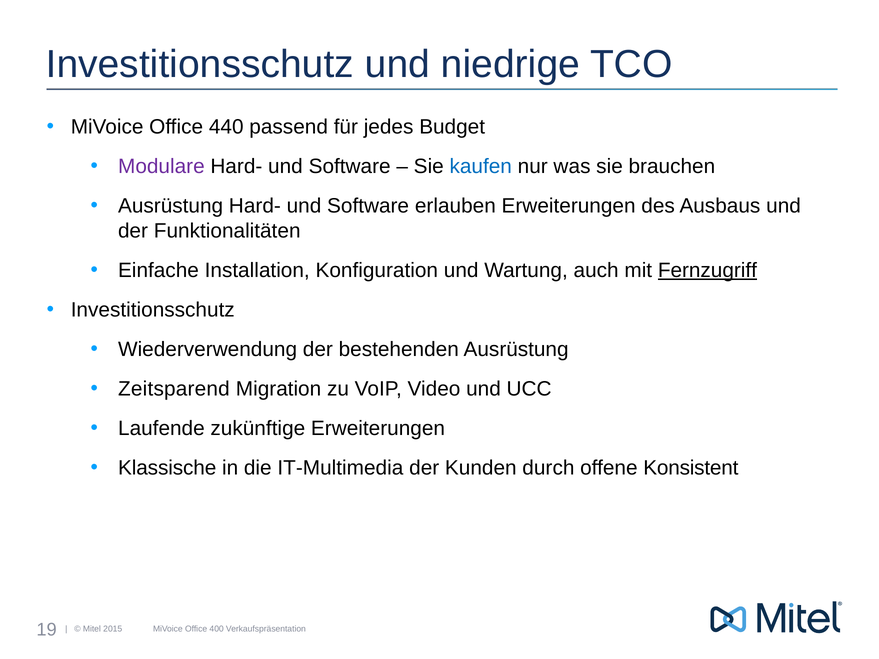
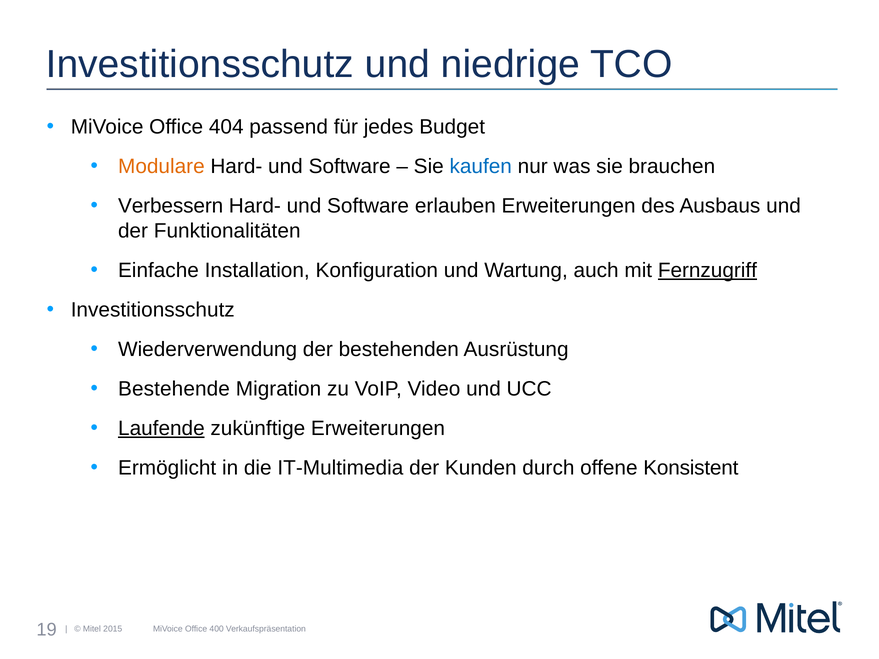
440: 440 -> 404
Modulare colour: purple -> orange
Ausrüstung at (171, 206): Ausrüstung -> Verbessern
Zeitsparend: Zeitsparend -> Bestehende
Laufende underline: none -> present
Klassische: Klassische -> Ermöglicht
